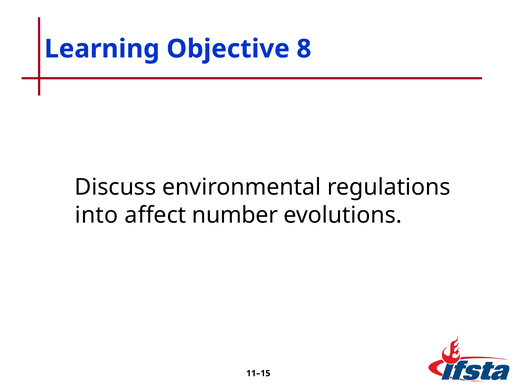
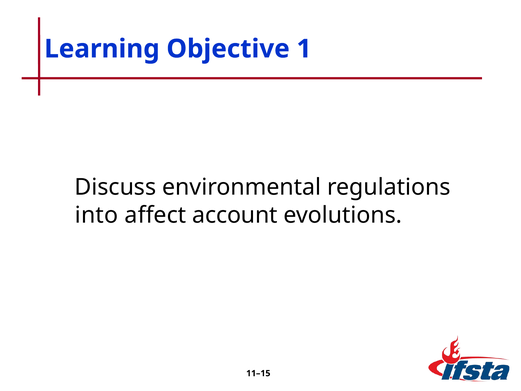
8: 8 -> 1
number: number -> account
